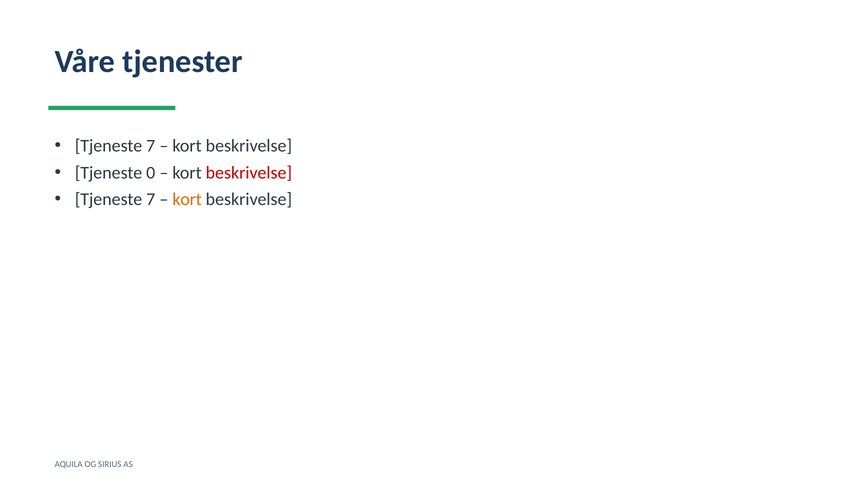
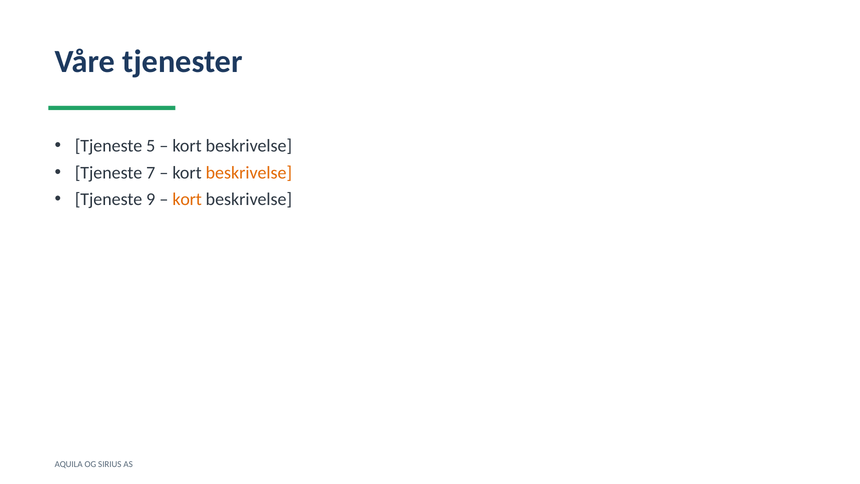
7 at (151, 146): 7 -> 5
0: 0 -> 7
beskrivelse at (249, 173) colour: red -> orange
7 at (151, 199): 7 -> 9
